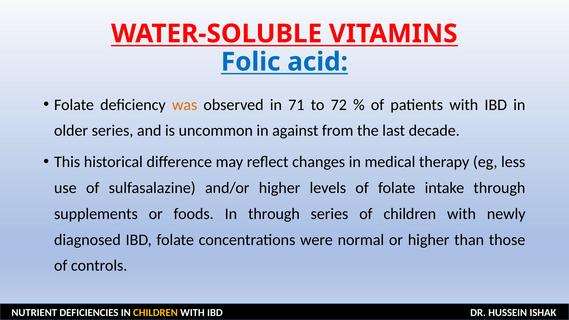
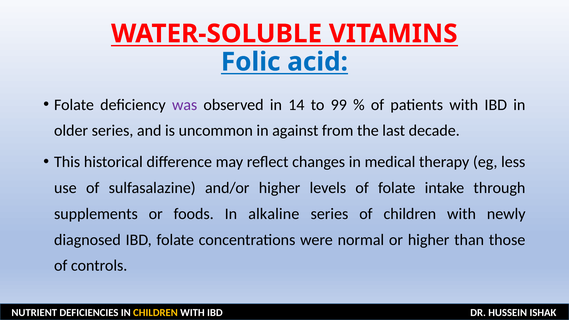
was colour: orange -> purple
71: 71 -> 14
72: 72 -> 99
In through: through -> alkaline
